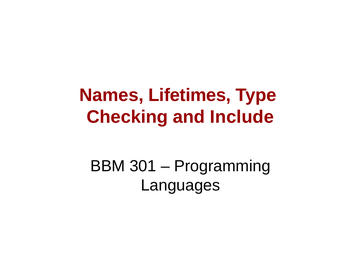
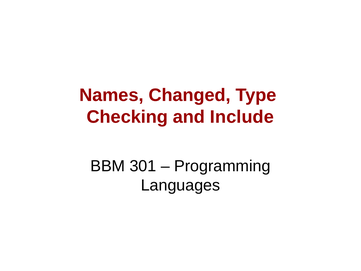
Lifetimes: Lifetimes -> Changed
